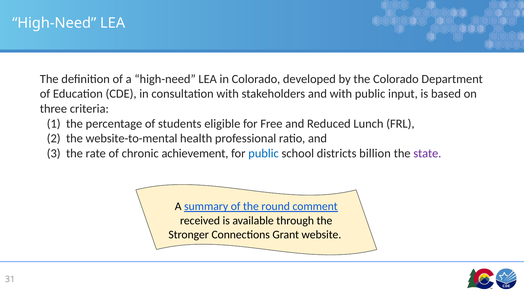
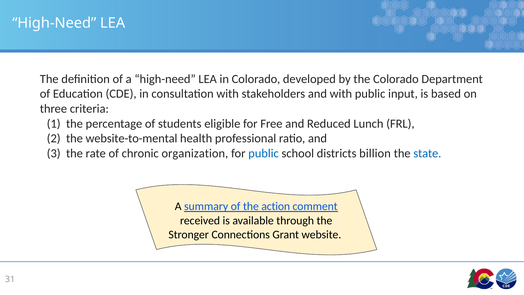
achievement: achievement -> organization
state colour: purple -> blue
round: round -> action
